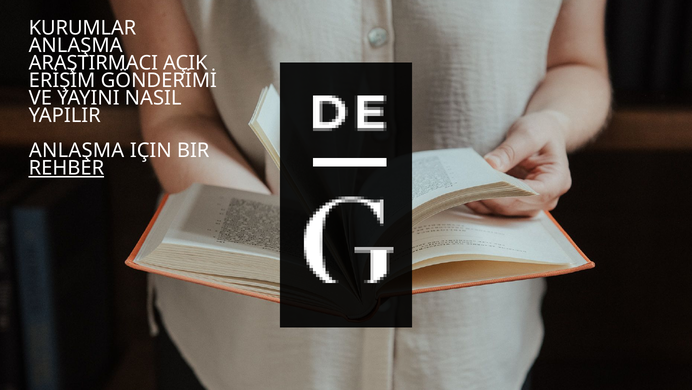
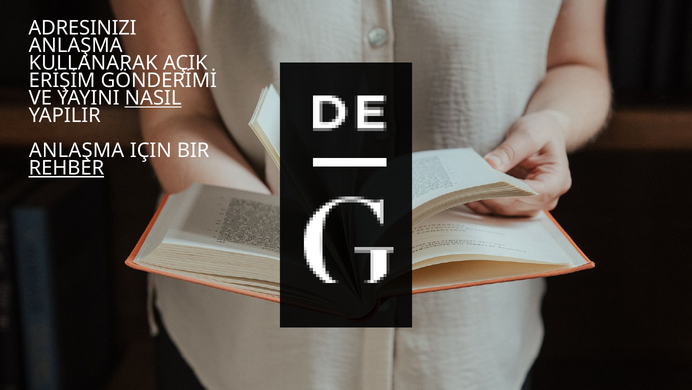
KURUMLAR: KURUMLAR -> ADRESINIZI
ARAŞTIRMACI: ARAŞTIRMACI -> KULLANARAK
NASIL underline: none -> present
